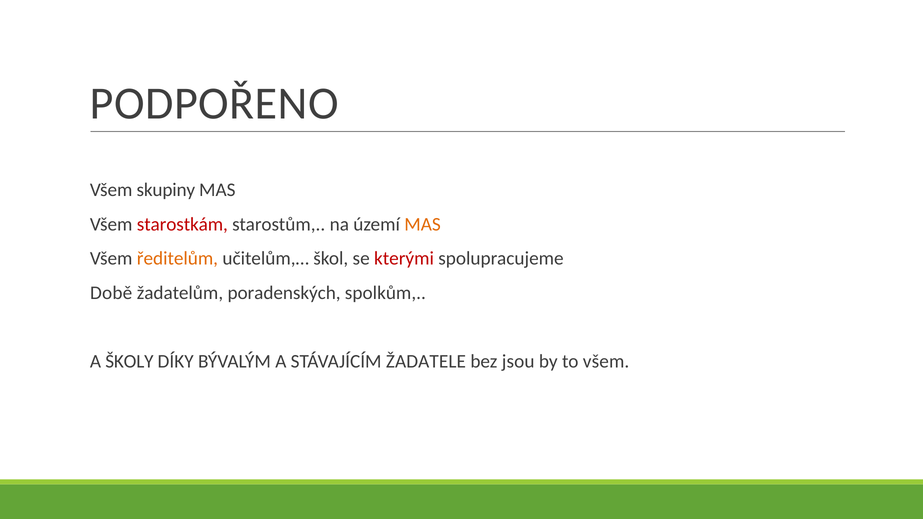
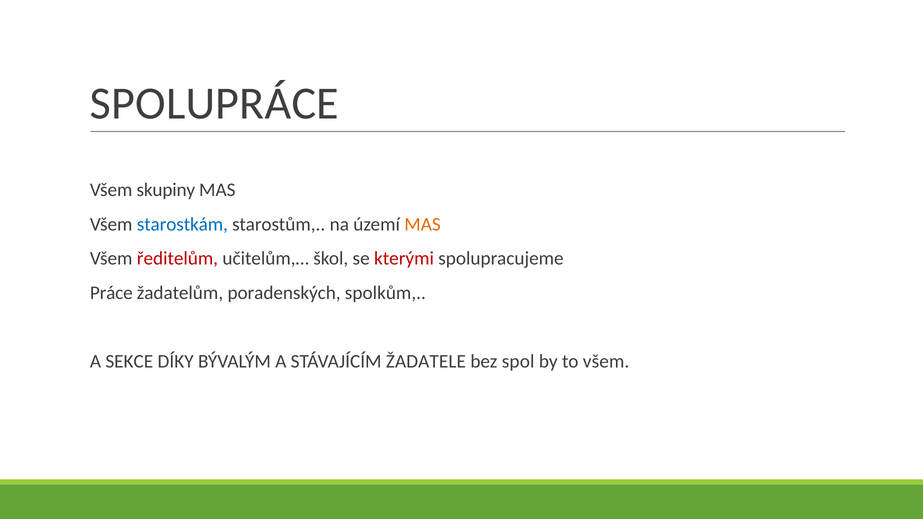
PODPOŘENO: PODPOŘENO -> SPOLUPRÁCE
starostkám colour: red -> blue
ředitelům colour: orange -> red
Době: Době -> Práce
ŠKOLY: ŠKOLY -> SEKCE
jsou: jsou -> spol
